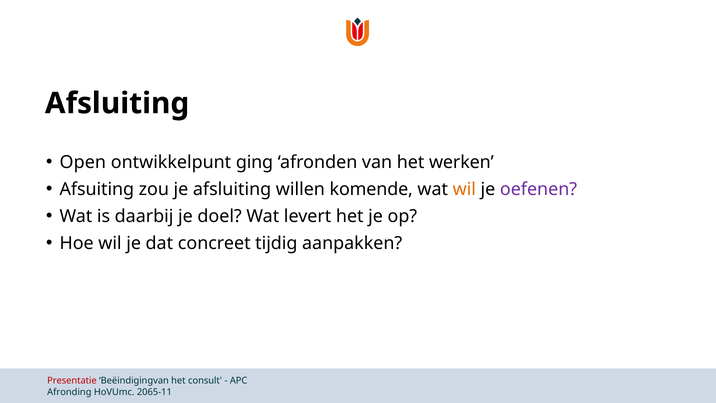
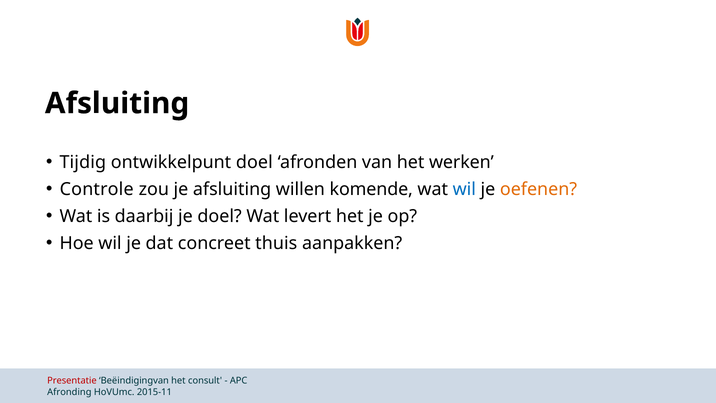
Open: Open -> Tijdig
ontwikkelpunt ging: ging -> doel
Afsuiting: Afsuiting -> Controle
wil at (464, 189) colour: orange -> blue
oefenen colour: purple -> orange
tijdig: tijdig -> thuis
2065-11: 2065-11 -> 2015-11
